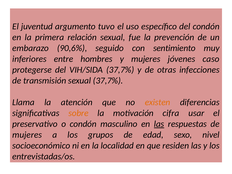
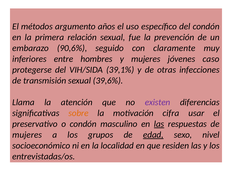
juventud: juventud -> métodos
tuvo: tuvo -> años
sentimiento: sentimiento -> claramente
VIH/SIDA 37,7%: 37,7% -> 39,1%
sexual 37,7%: 37,7% -> 39,6%
existen colour: orange -> purple
edad underline: none -> present
